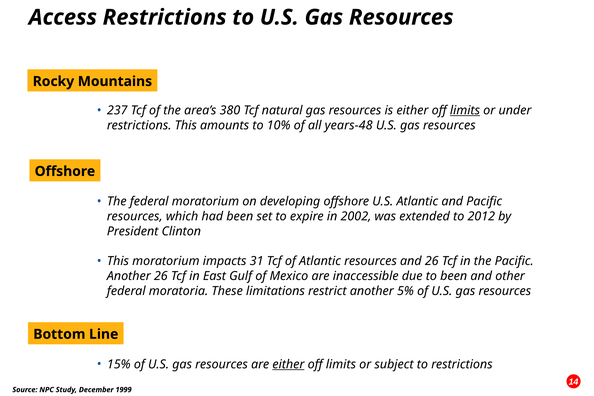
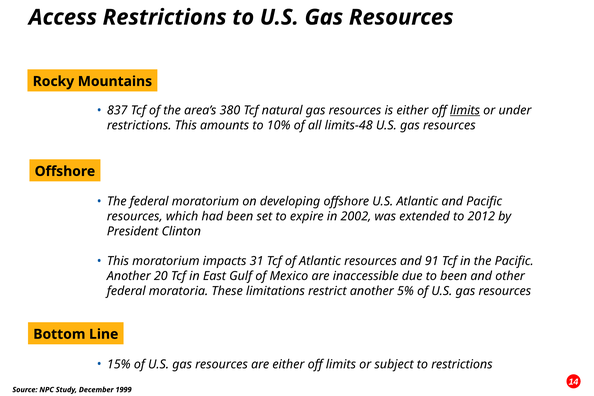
237: 237 -> 837
years-48: years-48 -> limits-48
and 26: 26 -> 91
Another 26: 26 -> 20
either at (288, 364) underline: present -> none
